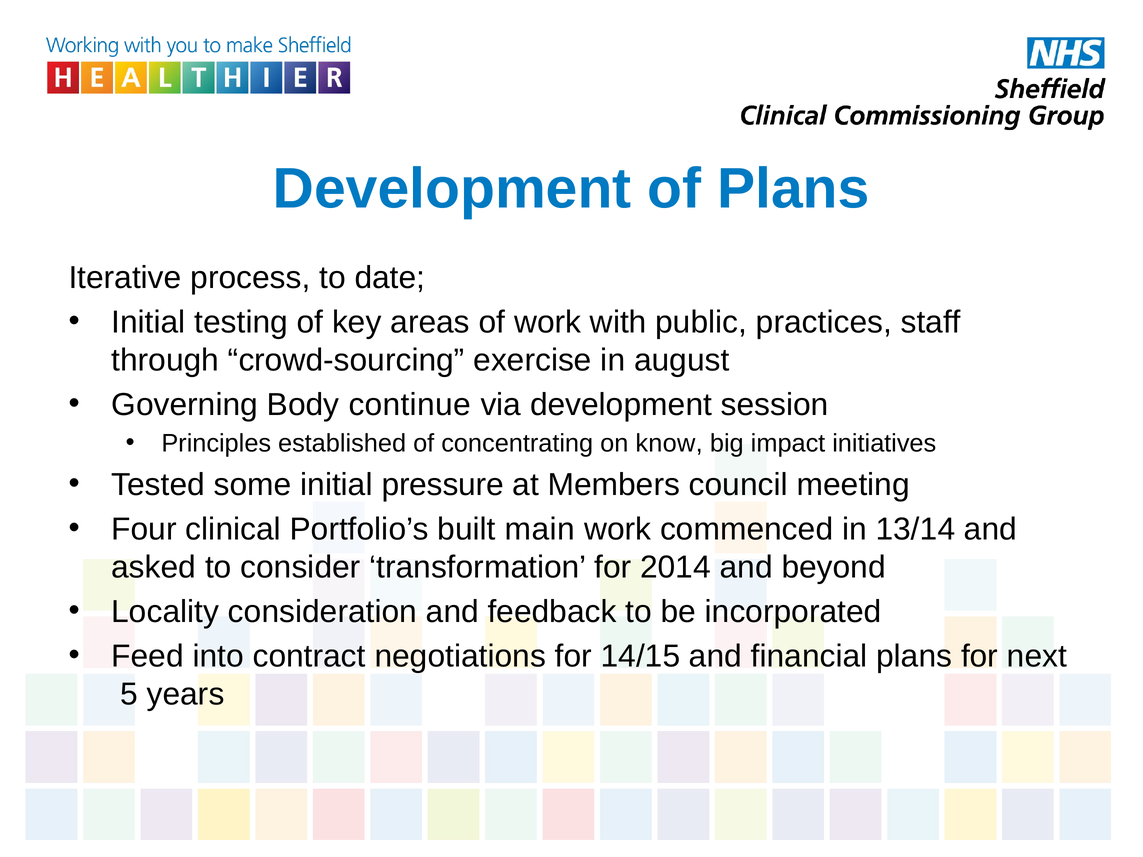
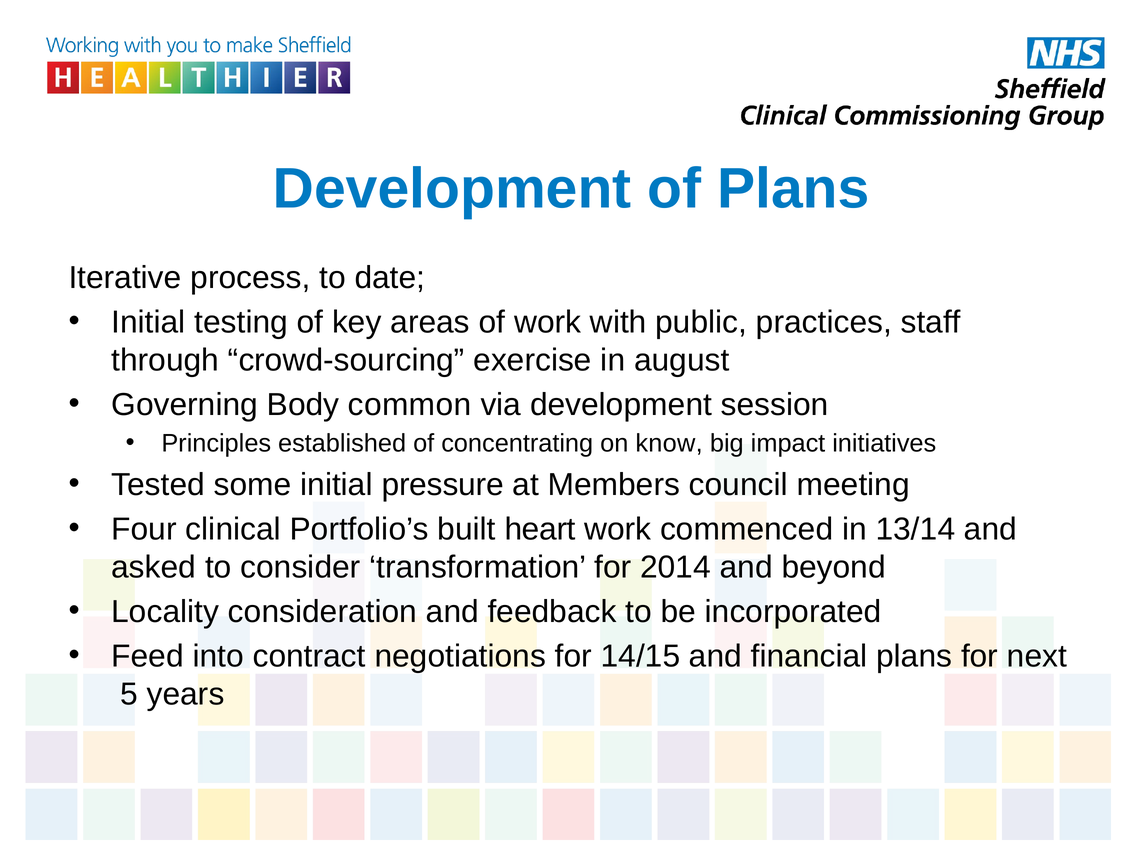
continue: continue -> common
main: main -> heart
